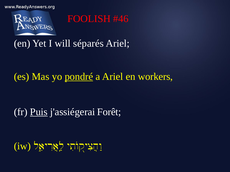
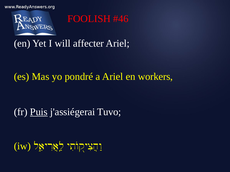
séparés: séparés -> affecter
pondré underline: present -> none
Forêt: Forêt -> Tuvo
